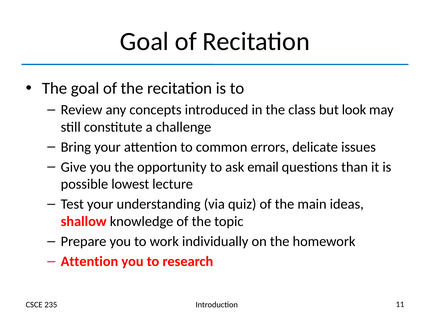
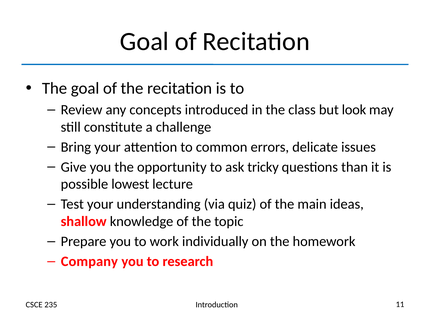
email: email -> tricky
Attention at (89, 262): Attention -> Company
